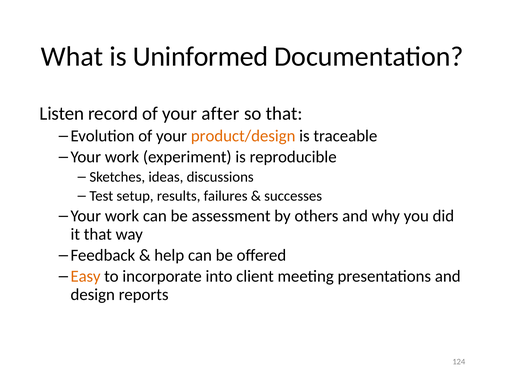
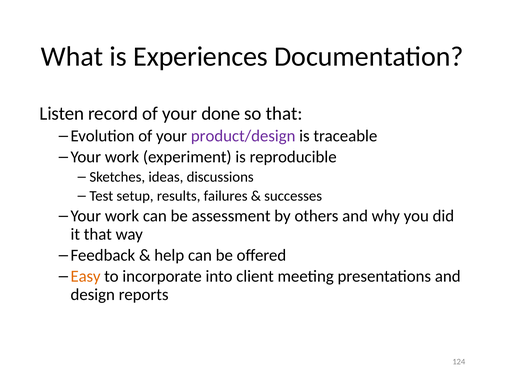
Uninformed: Uninformed -> Experiences
after: after -> done
product/design colour: orange -> purple
